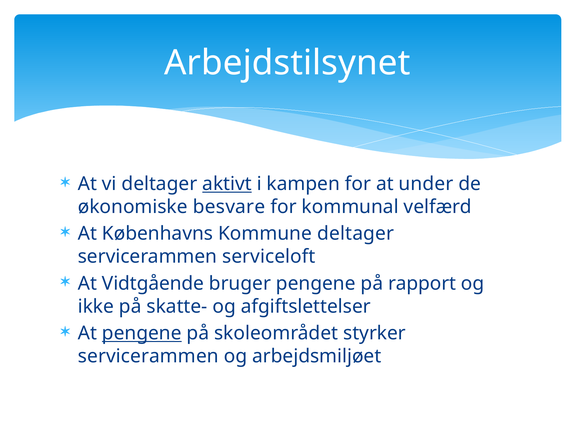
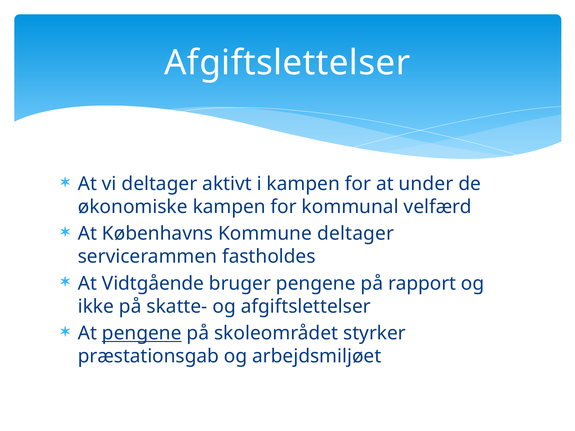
Arbejdstilsynet at (287, 63): Arbejdstilsynet -> Afgiftslettelser
aktivt underline: present -> none
økonomiske besvare: besvare -> kampen
serviceloft: serviceloft -> fastholdes
servicerammen at (148, 356): servicerammen -> præstationsgab
